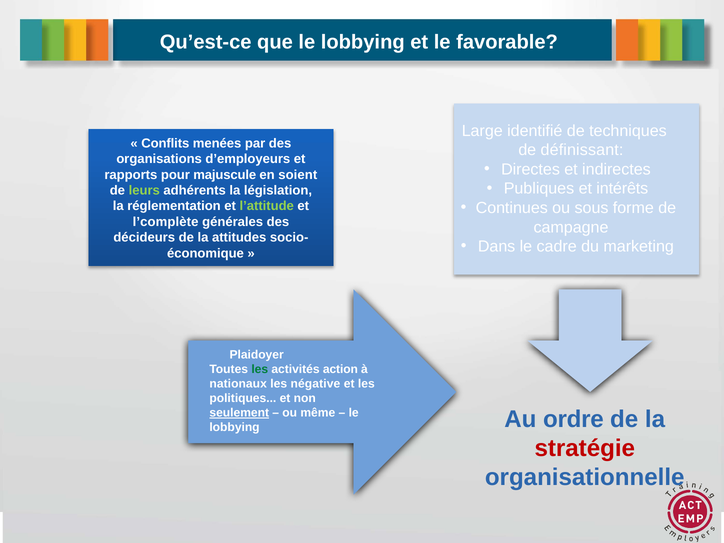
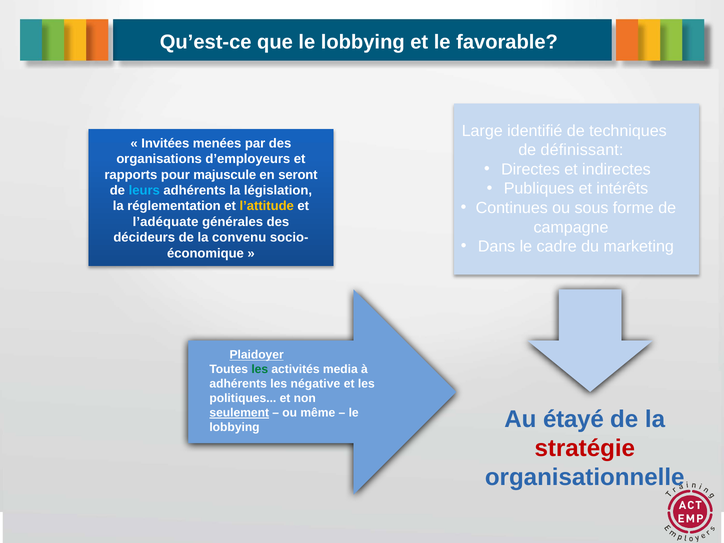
Conflits: Conflits -> Invitées
soient: soient -> seront
leurs colour: light green -> light blue
l’attitude colour: light green -> yellow
l’complète: l’complète -> l’adéquate
attitudes: attitudes -> convenu
Plaidoyer underline: none -> present
action: action -> media
nationaux at (238, 384): nationaux -> adhérents
ordre: ordre -> étayé
